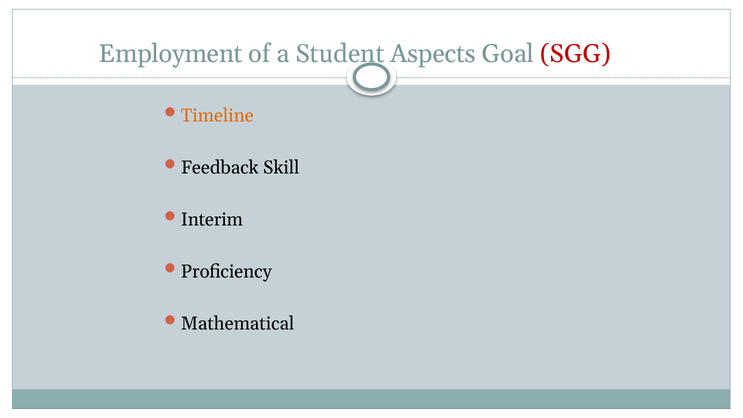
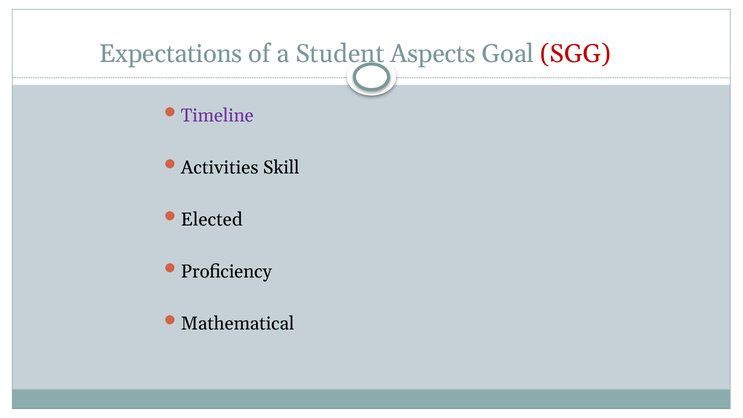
Employment: Employment -> Expectations
Timeline colour: orange -> purple
Feedback: Feedback -> Activities
Interim: Interim -> Elected
